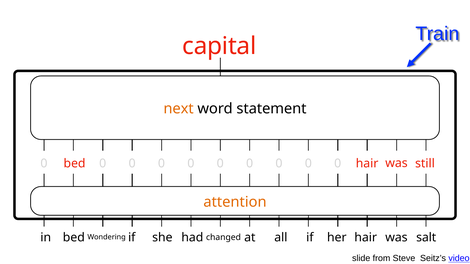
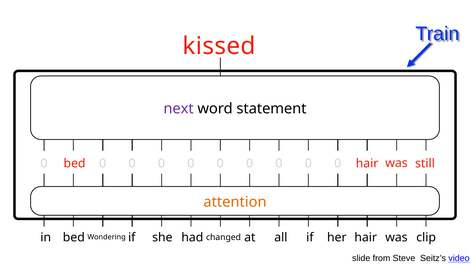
capital: capital -> kissed
next colour: orange -> purple
salt: salt -> clip
